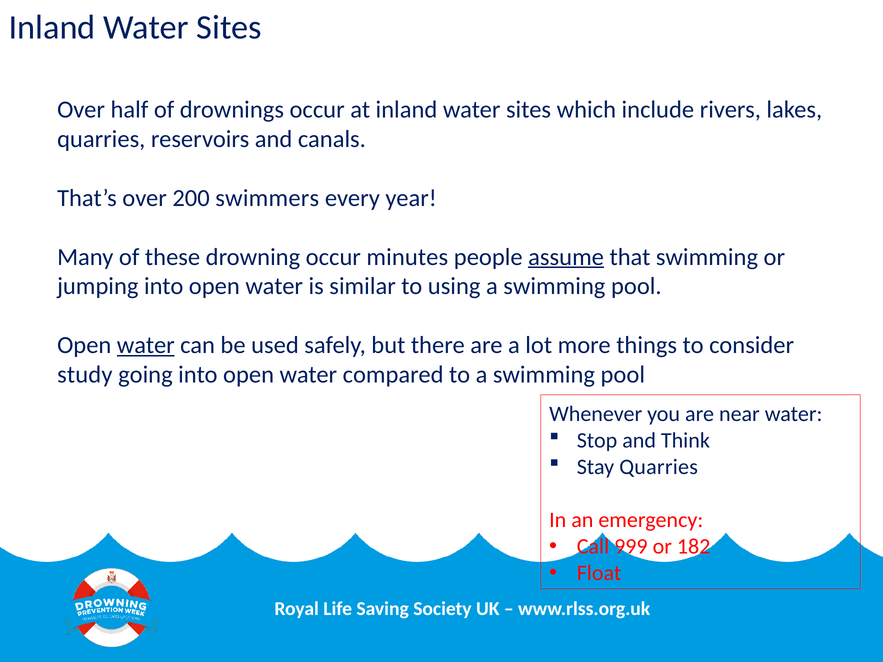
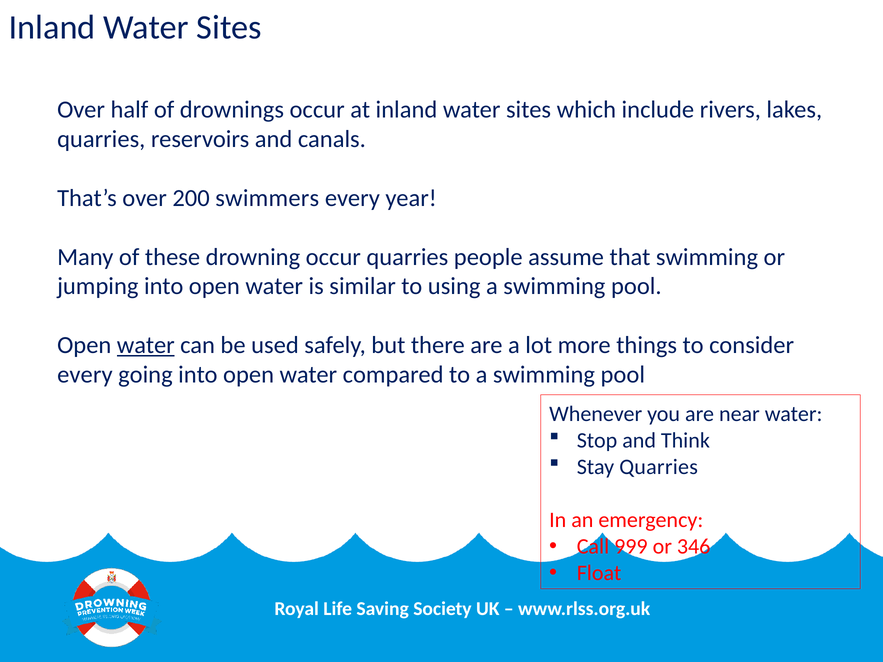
occur minutes: minutes -> quarries
assume underline: present -> none
study at (85, 375): study -> every
182: 182 -> 346
